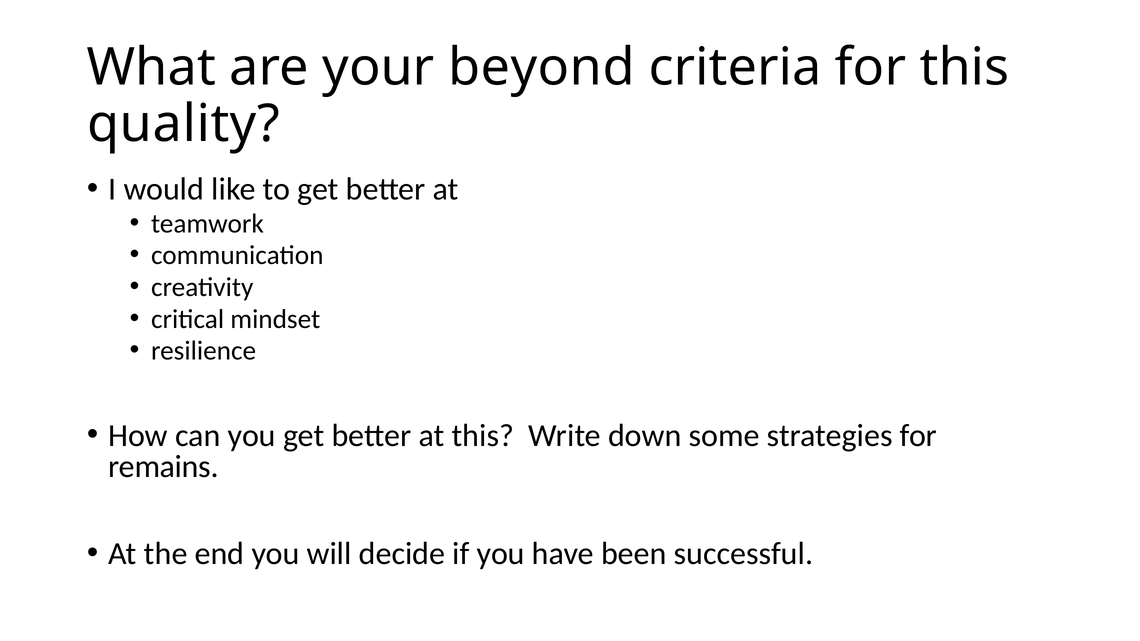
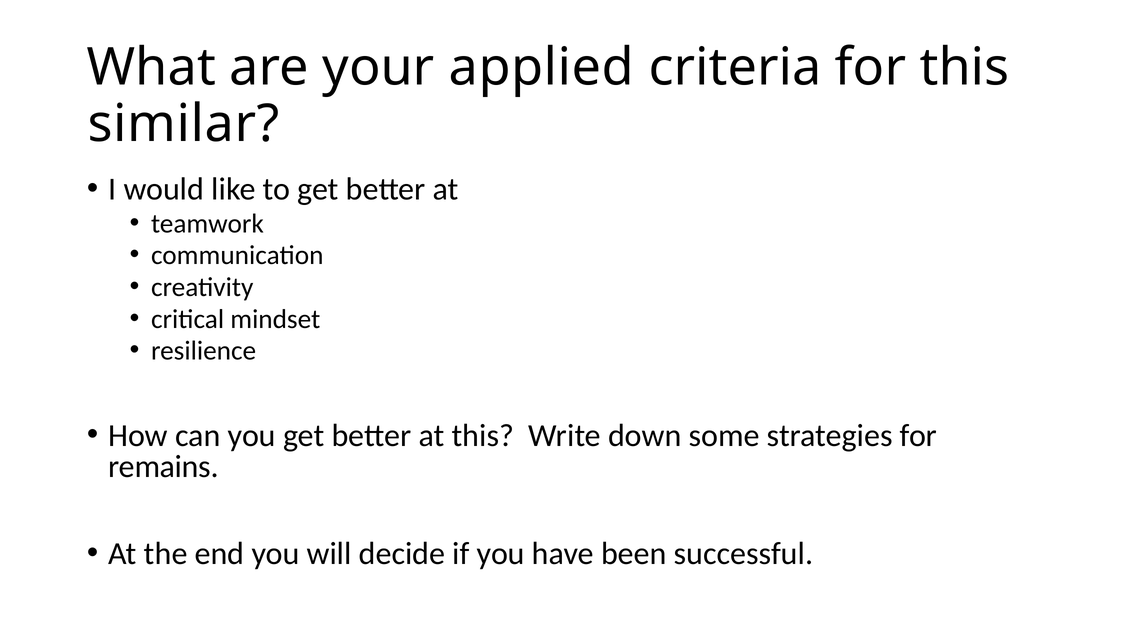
beyond: beyond -> applied
quality: quality -> similar
